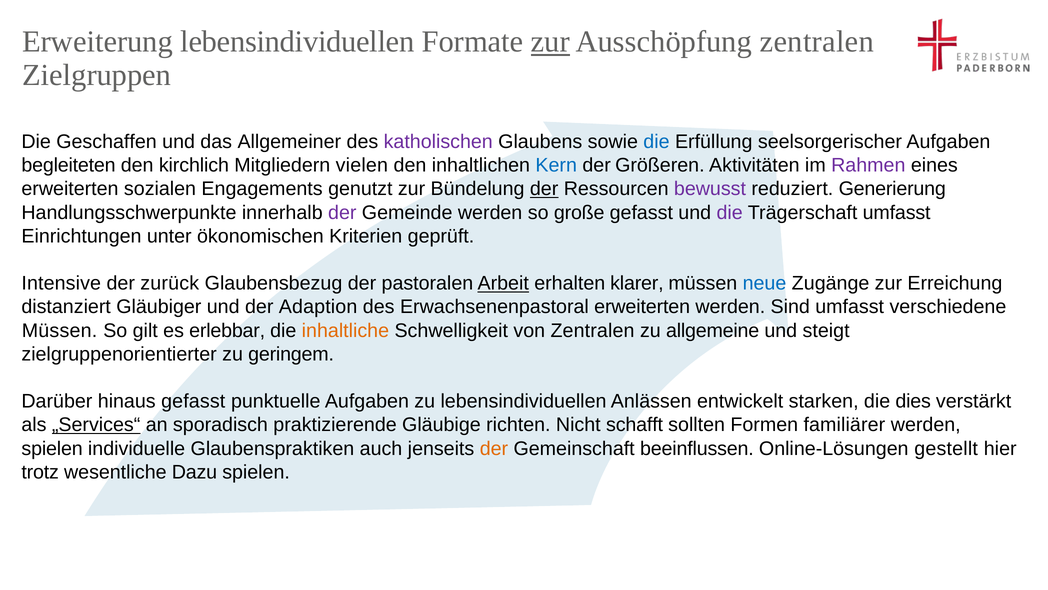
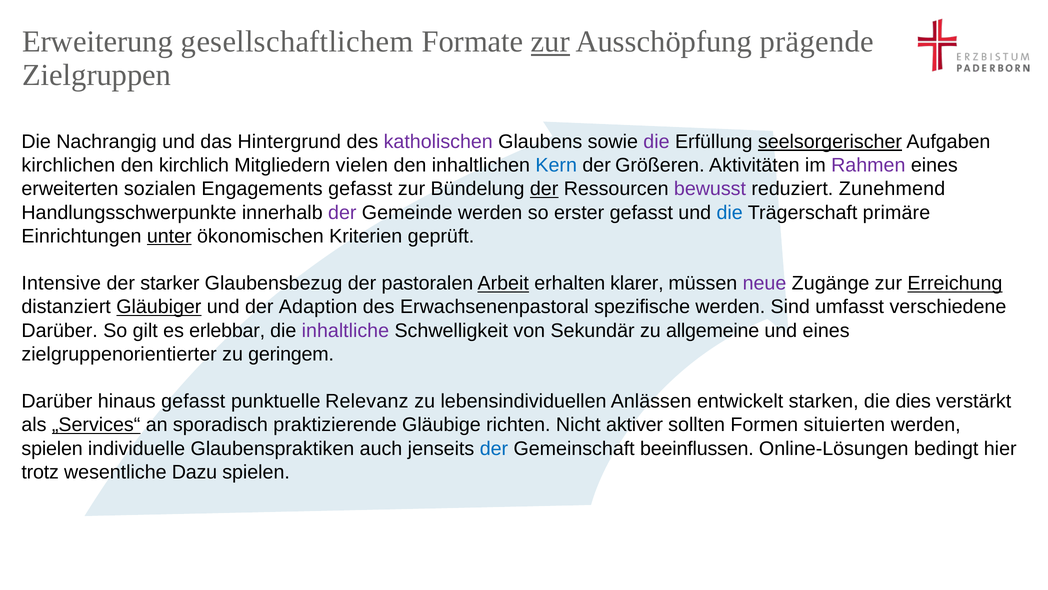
Erweiterung lebensindividuellen: lebensindividuellen -> gesellschaftlichem
Ausschöpfung zentralen: zentralen -> prägende
Geschaffen: Geschaffen -> Nachrangig
Allgemeiner: Allgemeiner -> Hintergrund
die at (656, 142) colour: blue -> purple
seelsorgerischer underline: none -> present
begleiteten: begleiteten -> kirchlichen
Engagements genutzt: genutzt -> gefasst
Generierung: Generierung -> Zunehmend
große: große -> erster
die at (730, 212) colour: purple -> blue
Trägerschaft umfasst: umfasst -> primäre
unter underline: none -> present
zurück: zurück -> starker
neue colour: blue -> purple
Erreichung underline: none -> present
Gläubiger underline: none -> present
Erwachsenenpastoral erweiterten: erweiterten -> spezifische
Müssen at (60, 330): Müssen -> Darüber
inhaltliche colour: orange -> purple
von Zentralen: Zentralen -> Sekundär
und steigt: steigt -> eines
punktuelle Aufgaben: Aufgaben -> Relevanz
schafft: schafft -> aktiver
familiärer: familiärer -> situierten
der at (494, 448) colour: orange -> blue
gestellt: gestellt -> bedingt
